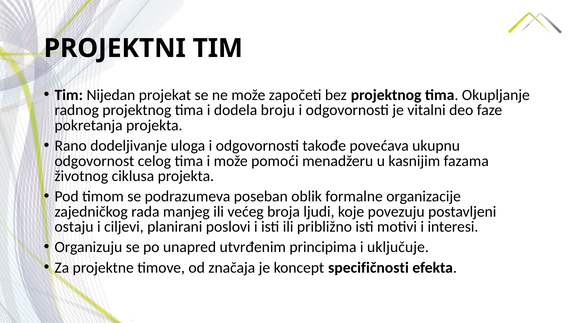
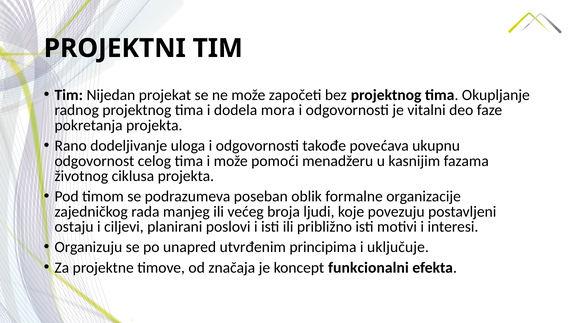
broju: broju -> mora
specifičnosti: specifičnosti -> funkcionalni
